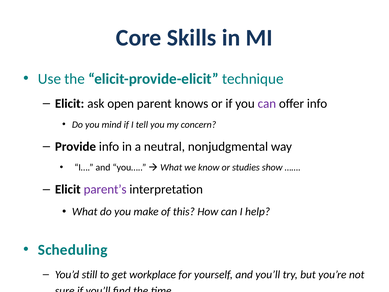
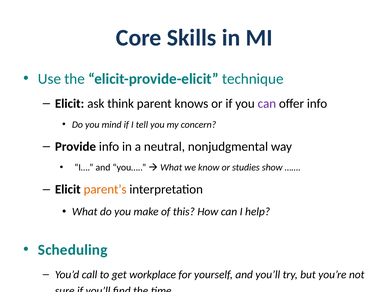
open: open -> think
parent’s colour: purple -> orange
still: still -> call
